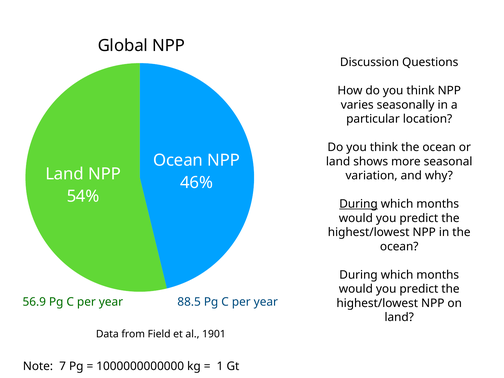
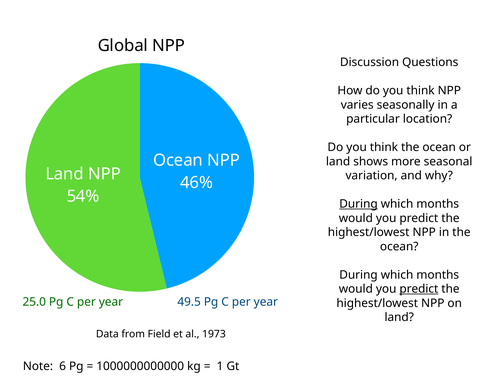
predict at (419, 289) underline: none -> present
56.9: 56.9 -> 25.0
88.5: 88.5 -> 49.5
1901: 1901 -> 1973
7: 7 -> 6
